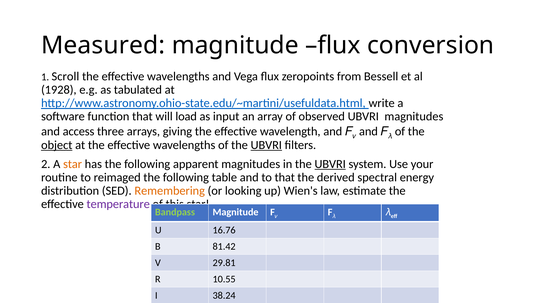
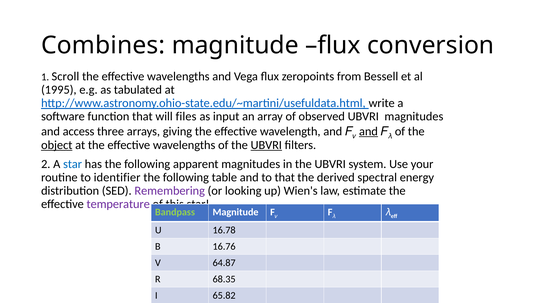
Measured: Measured -> Combines
1928: 1928 -> 1995
load: load -> files
and at (368, 131) underline: none -> present
star at (73, 164) colour: orange -> blue
UBVRI at (330, 164) underline: present -> none
reimaged: reimaged -> identifier
Remembering colour: orange -> purple
16.76: 16.76 -> 16.78
81.42: 81.42 -> 16.76
29.81: 29.81 -> 64.87
10.55: 10.55 -> 68.35
38.24: 38.24 -> 65.82
